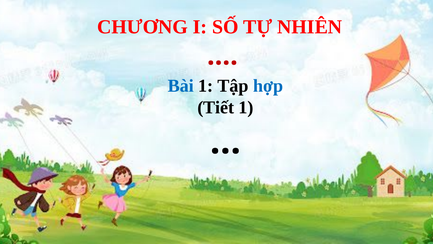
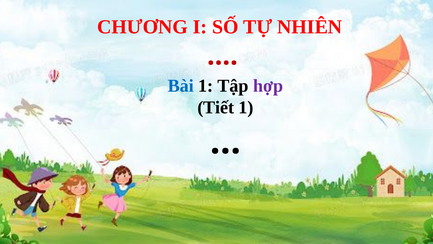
hợp colour: blue -> purple
